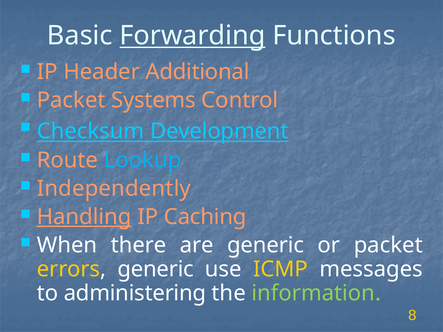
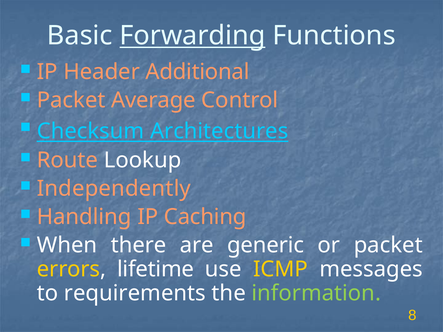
Systems: Systems -> Average
Development: Development -> Architectures
Lookup colour: light blue -> white
Handling underline: present -> none
errors generic: generic -> lifetime
administering: administering -> requirements
